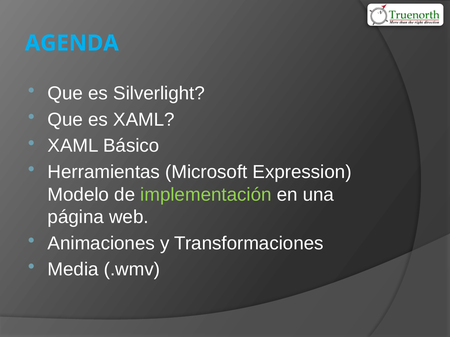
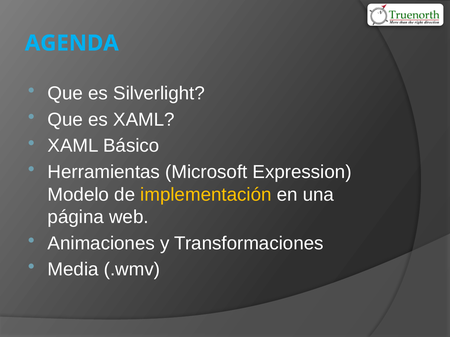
implementación colour: light green -> yellow
